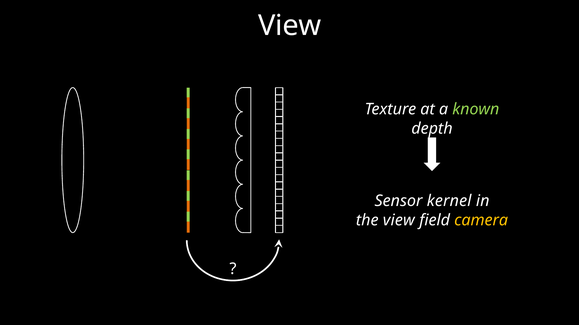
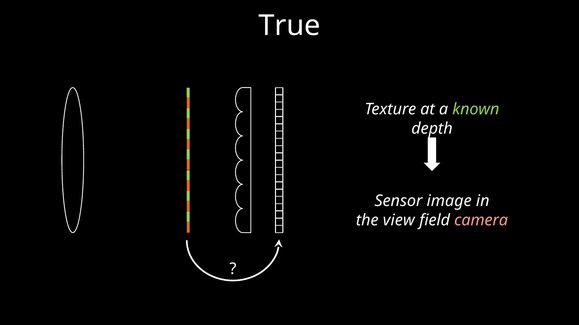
View at (290, 26): View -> True
kernel: kernel -> image
camera colour: yellow -> pink
